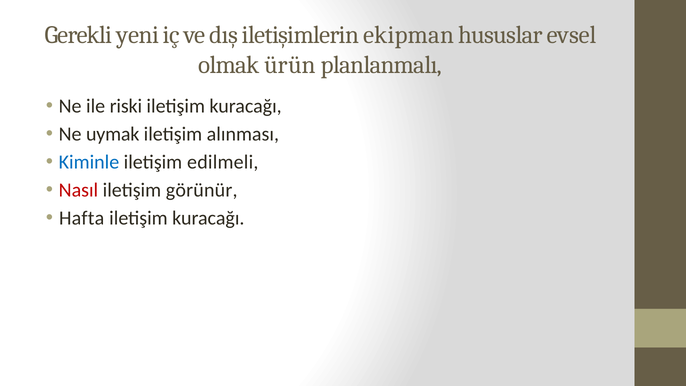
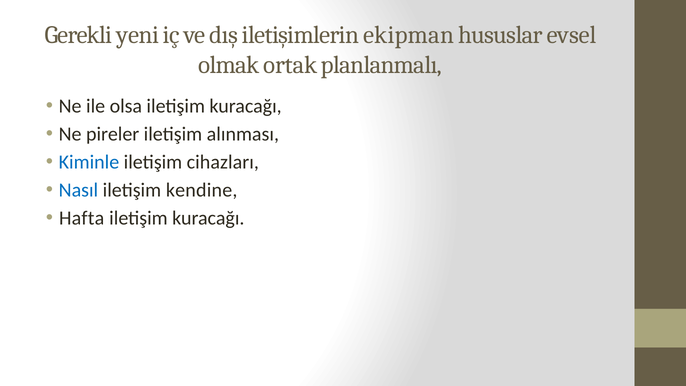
ürün: ürün -> ortak
riski: riski -> olsa
uymak: uymak -> pireler
edilmeli: edilmeli -> cihazları
Nasıl colour: red -> blue
görünür: görünür -> kendine
